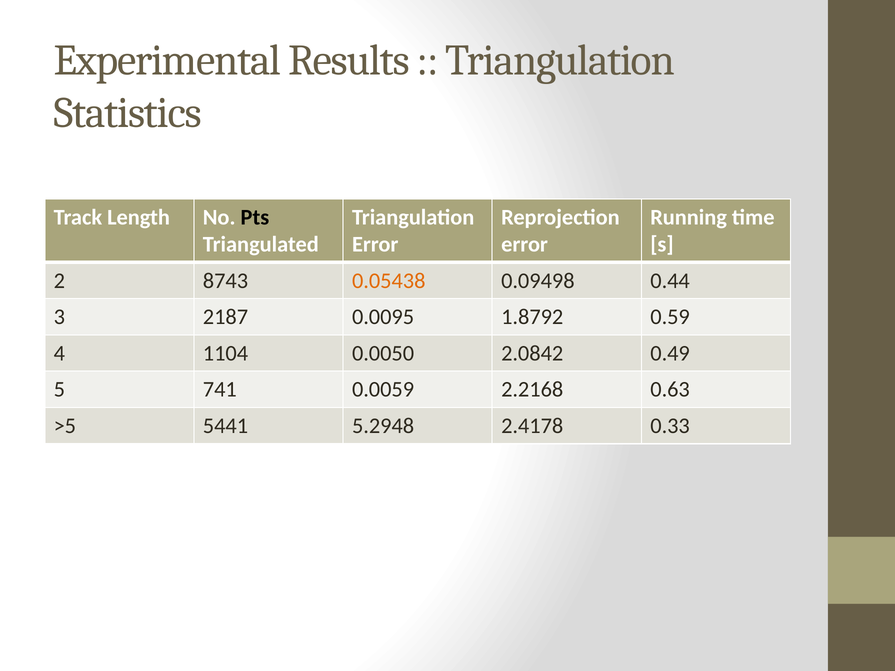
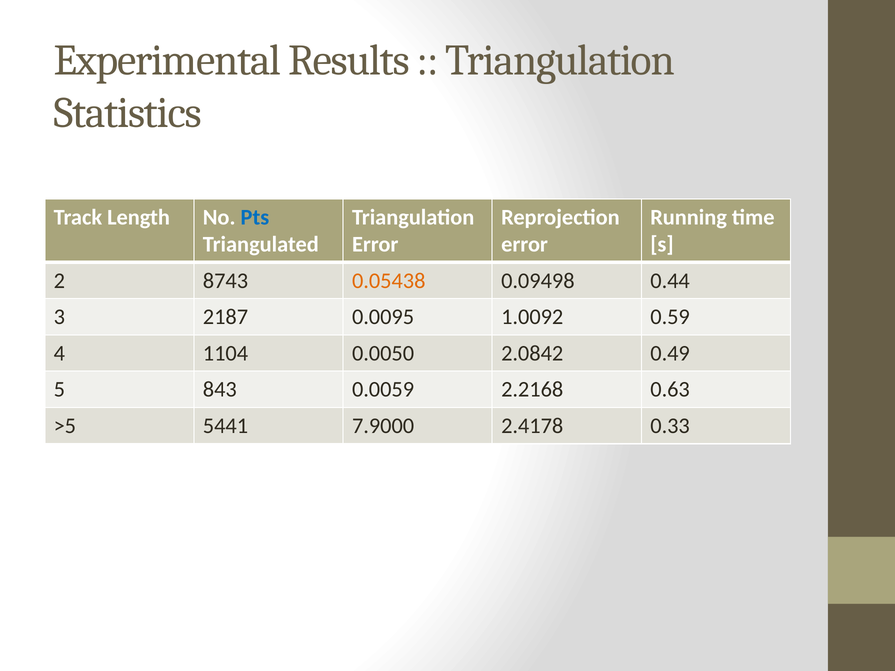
Pts colour: black -> blue
1.8792: 1.8792 -> 1.0092
741: 741 -> 843
5.2948: 5.2948 -> 7.9000
